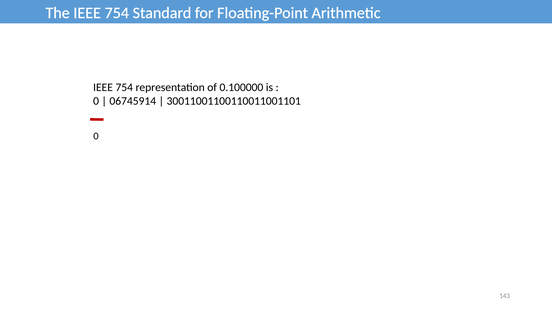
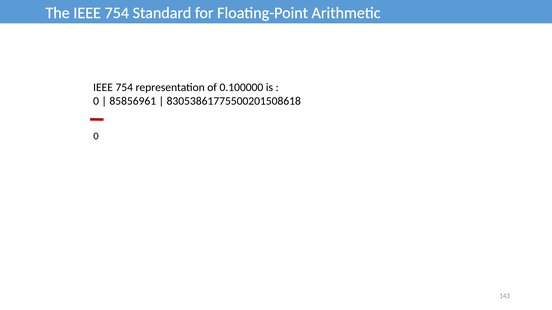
06745914: 06745914 -> 85856961
30011001100110011001101: 30011001100110011001101 -> 83053861775500201508618
